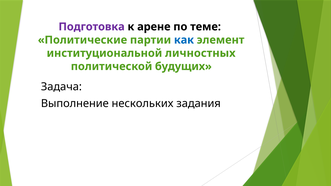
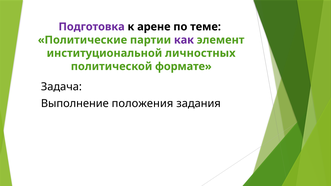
как colour: blue -> purple
будущих: будущих -> формате
нескольких: нескольких -> положения
